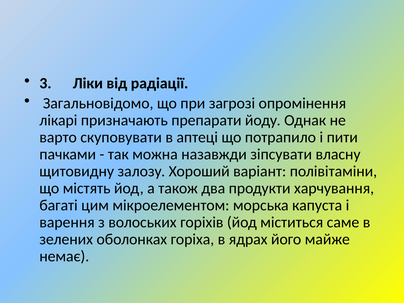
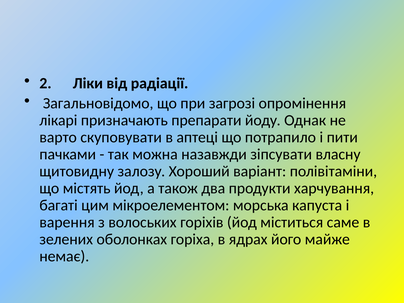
3: 3 -> 2
